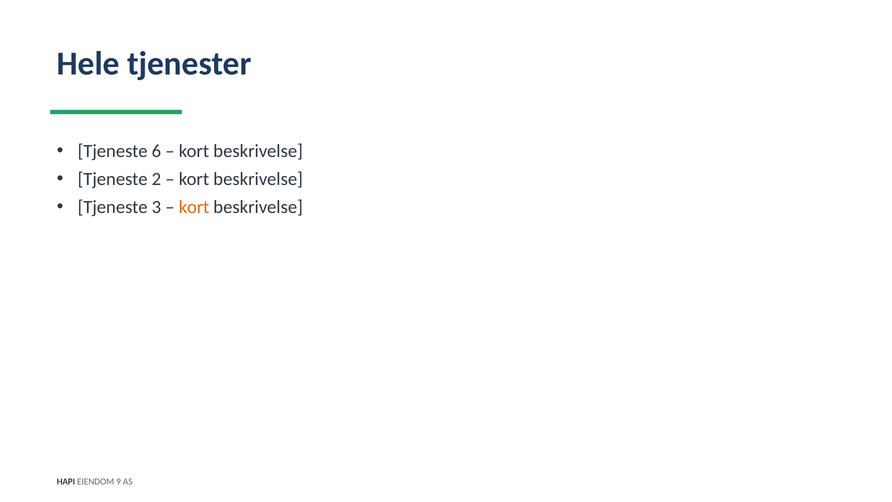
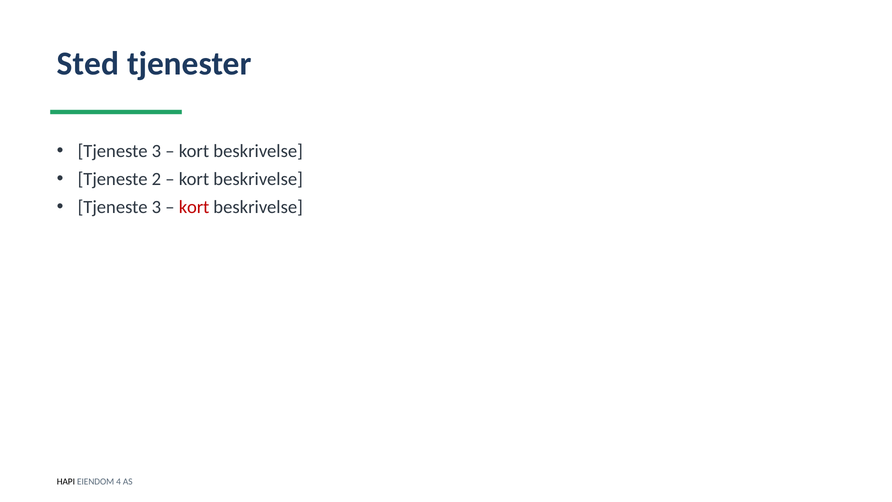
Hele: Hele -> Sted
6 at (156, 151): 6 -> 3
kort at (194, 207) colour: orange -> red
9: 9 -> 4
